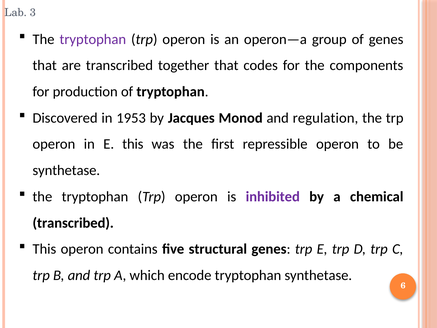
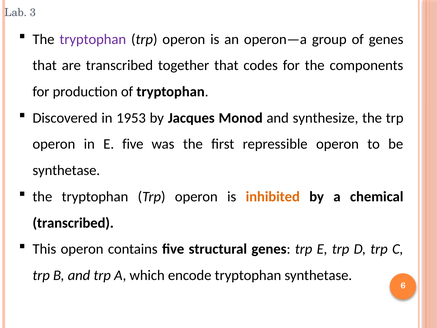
regulation: regulation -> synthesize
E this: this -> five
inhibited colour: purple -> orange
